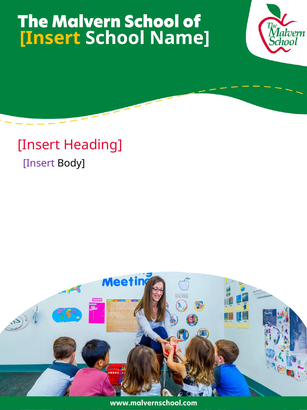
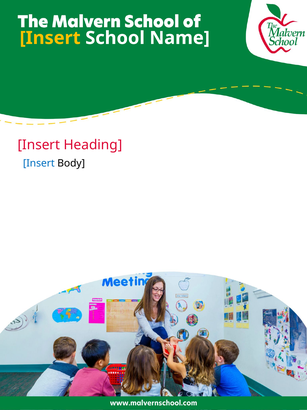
Insert at (39, 163) colour: purple -> blue
